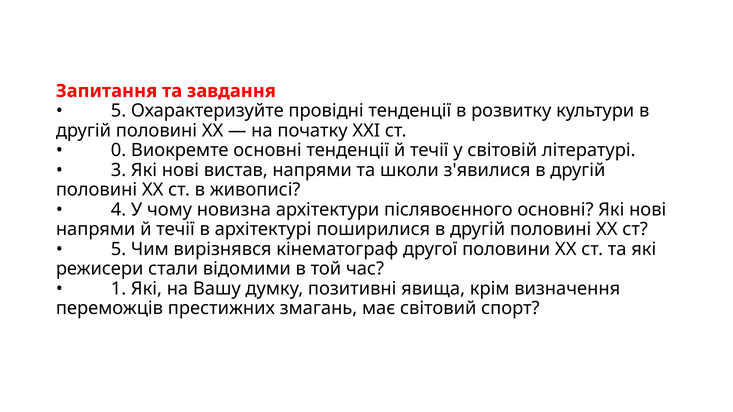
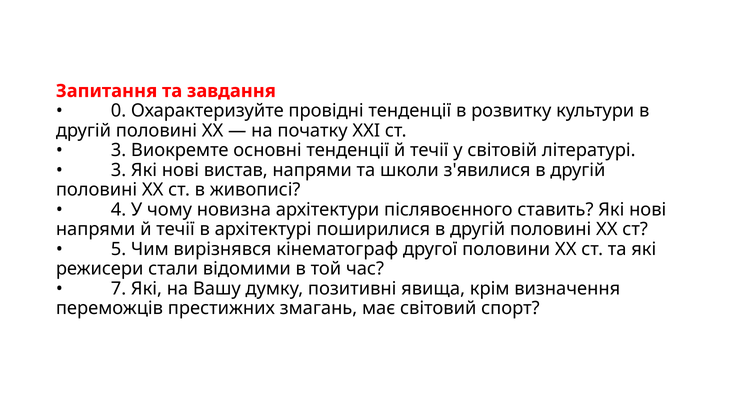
5 at (119, 111): 5 -> 0
0 at (119, 150): 0 -> 3
післявоєнного основні: основні -> ставить
1: 1 -> 7
